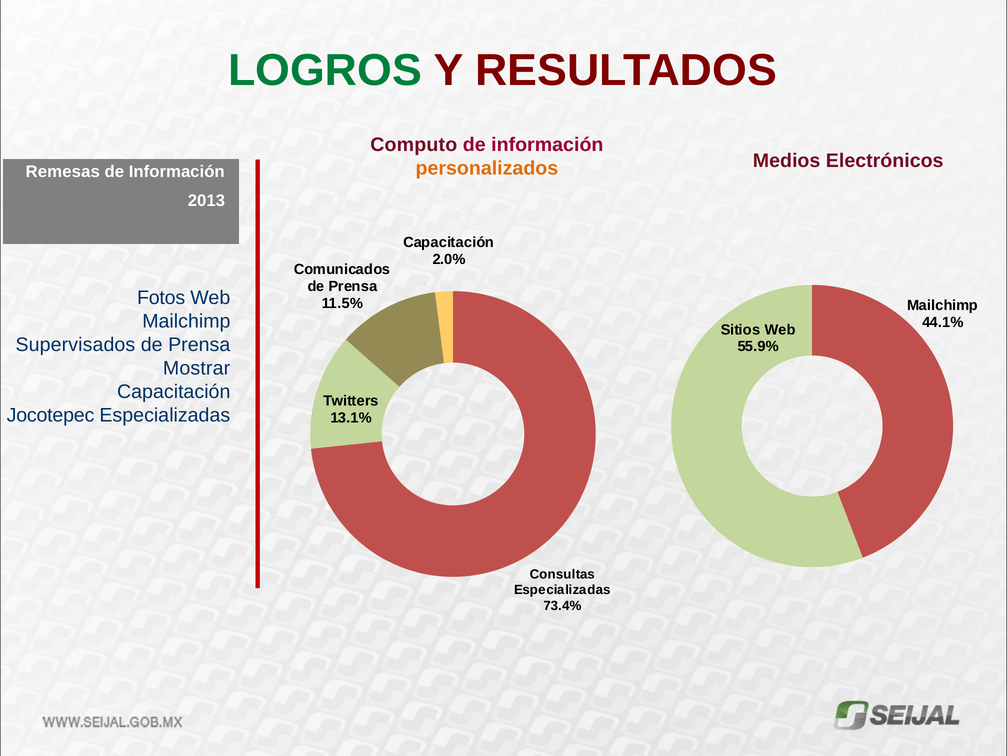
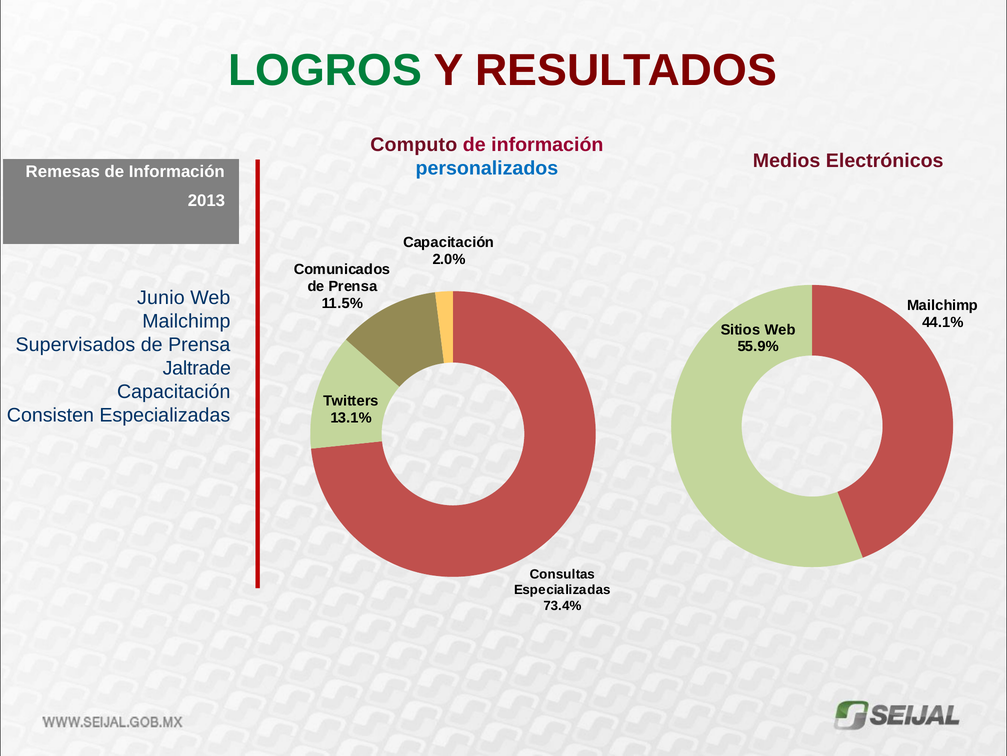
personalizados colour: orange -> blue
Fotos: Fotos -> Junio
Mostrar: Mostrar -> Jaltrade
Jocotepec: Jocotepec -> Consisten
